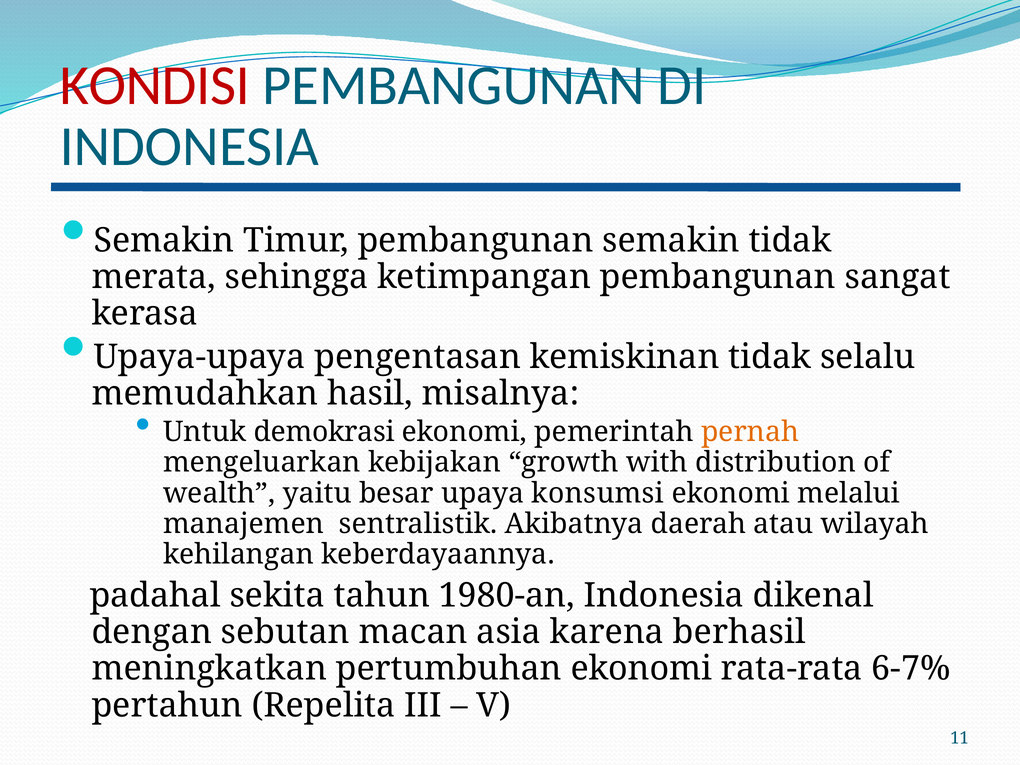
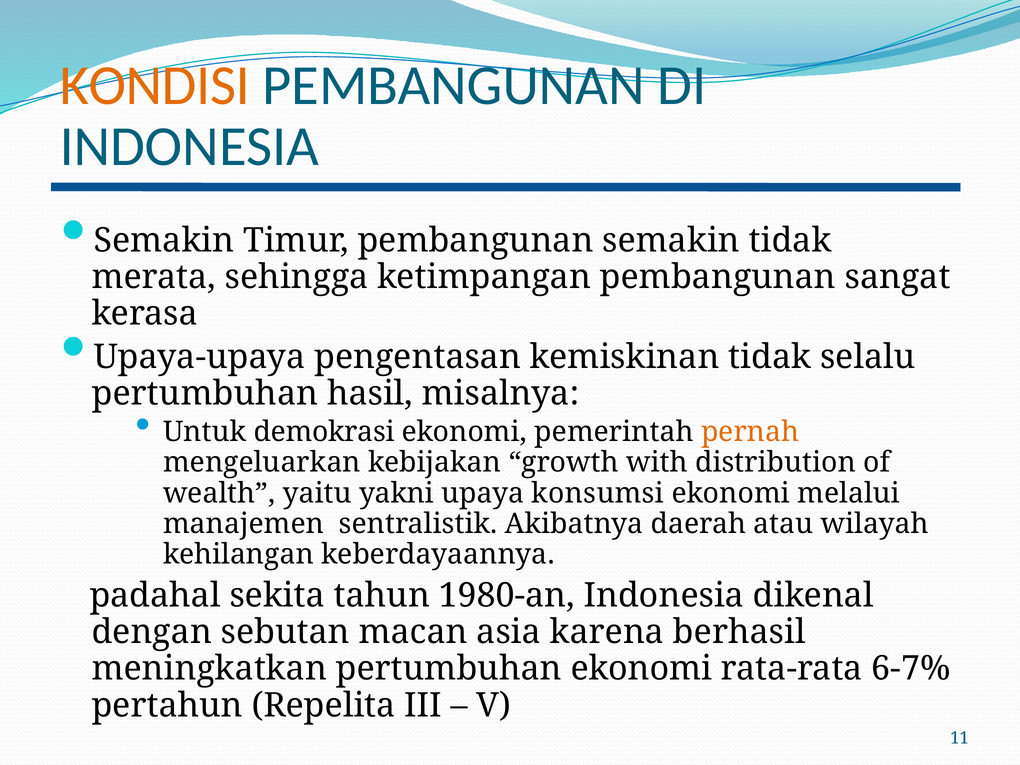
KONDISI colour: red -> orange
memudahkan at (205, 394): memudahkan -> pertumbuhan
besar: besar -> yakni
